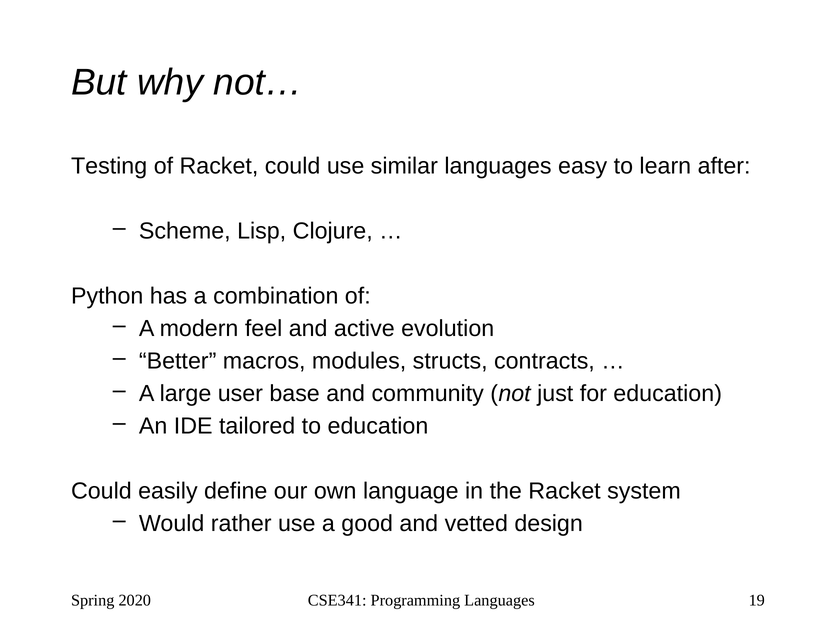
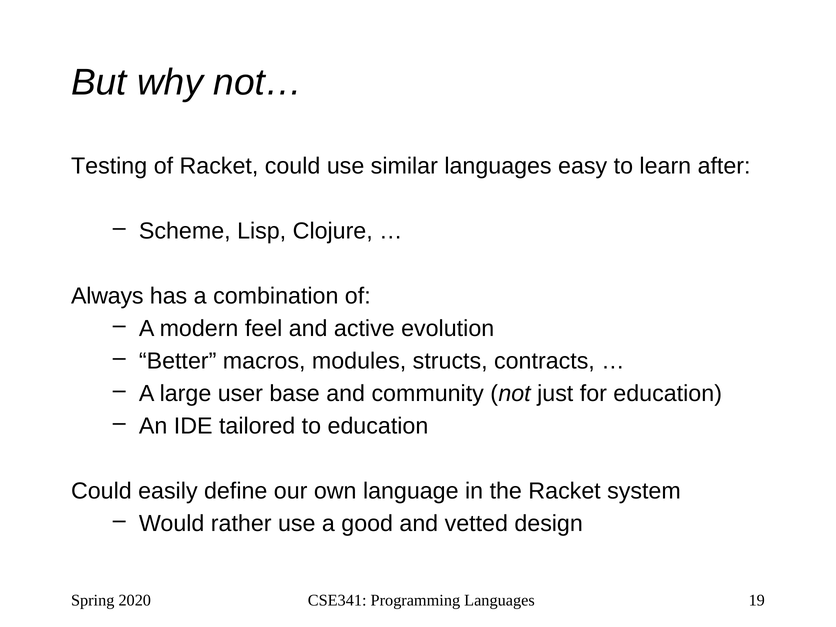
Python: Python -> Always
